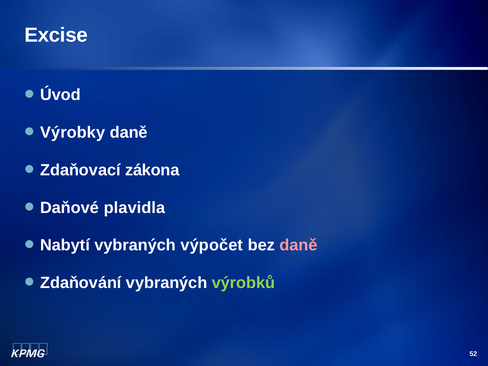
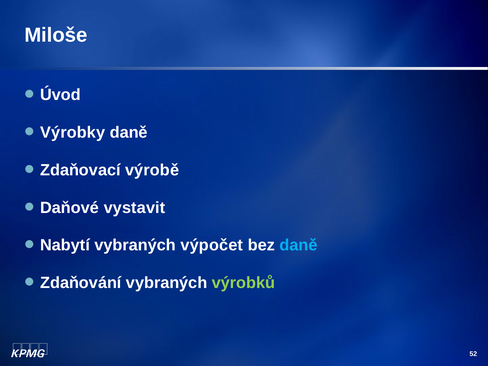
Excise: Excise -> Miloše
zákona: zákona -> výrobě
plavidla: plavidla -> vystavit
daně at (299, 245) colour: pink -> light blue
